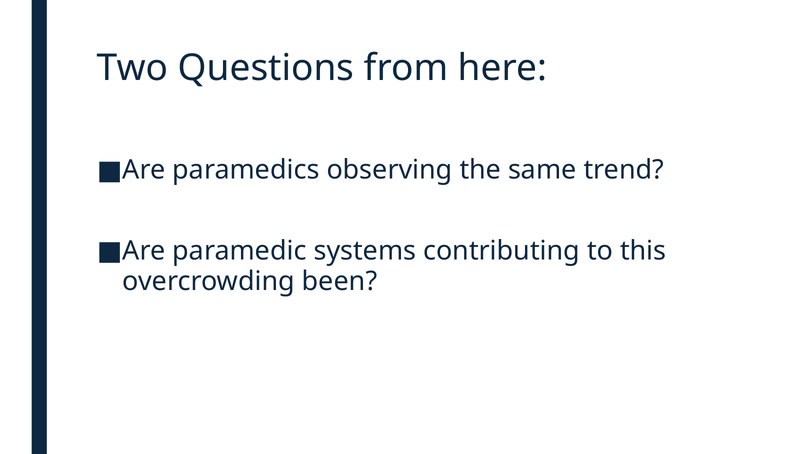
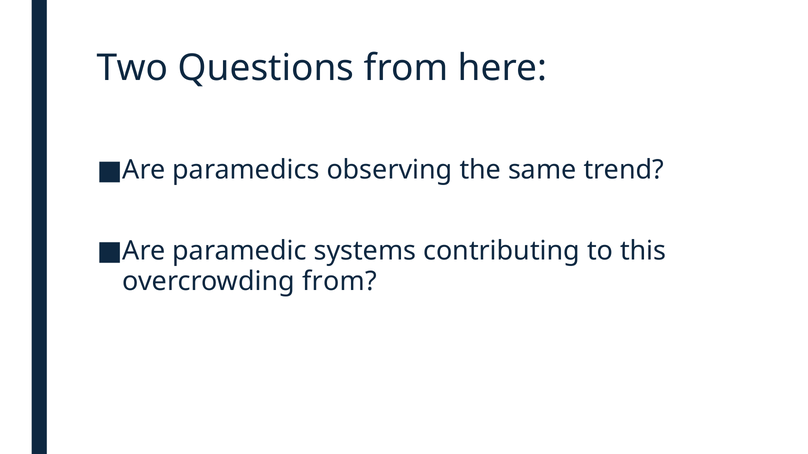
overcrowding been: been -> from
